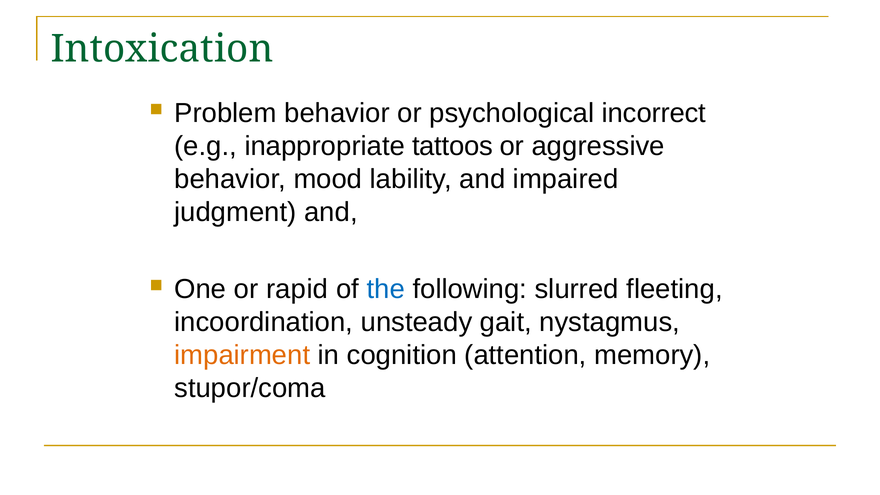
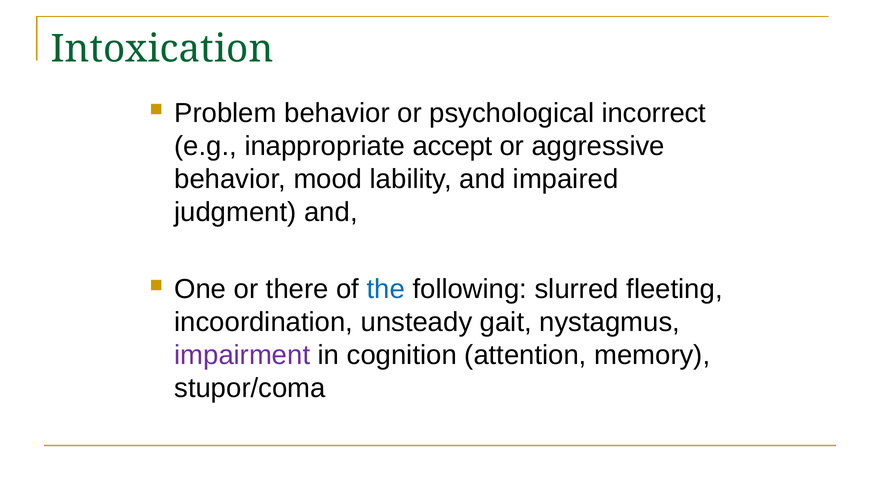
tattoos: tattoos -> accept
rapid: rapid -> there
impairment colour: orange -> purple
